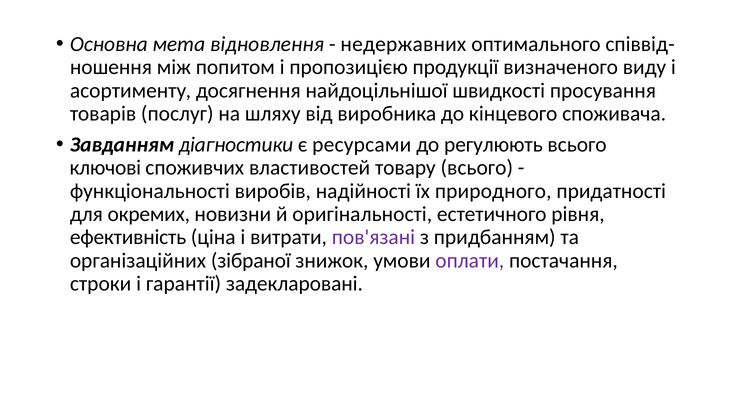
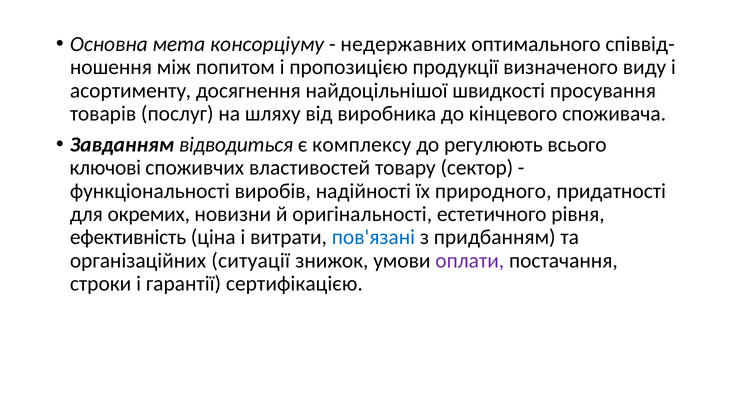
відновлення: відновлення -> консорціуму
діагностики: діагностики -> відводиться
ресурсами: ресурсами -> комплексу
товару всього: всього -> сектор
пов'язані colour: purple -> blue
зібраної: зібраної -> ситуації
задекларовані: задекларовані -> сертифікацією
